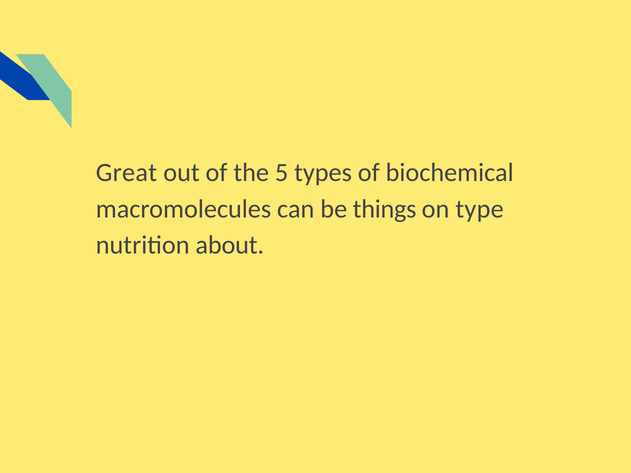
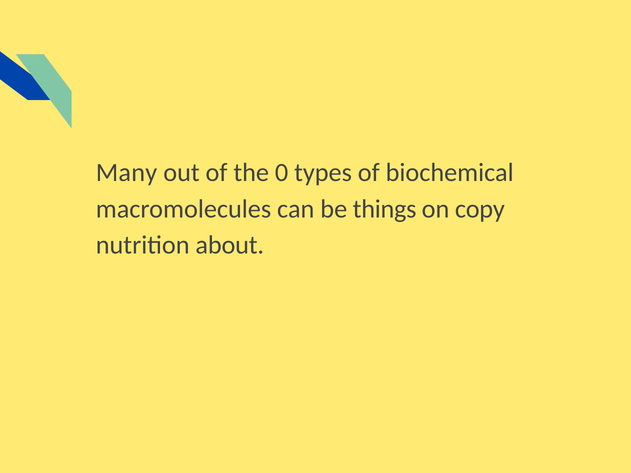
Great: Great -> Many
5: 5 -> 0
type: type -> copy
